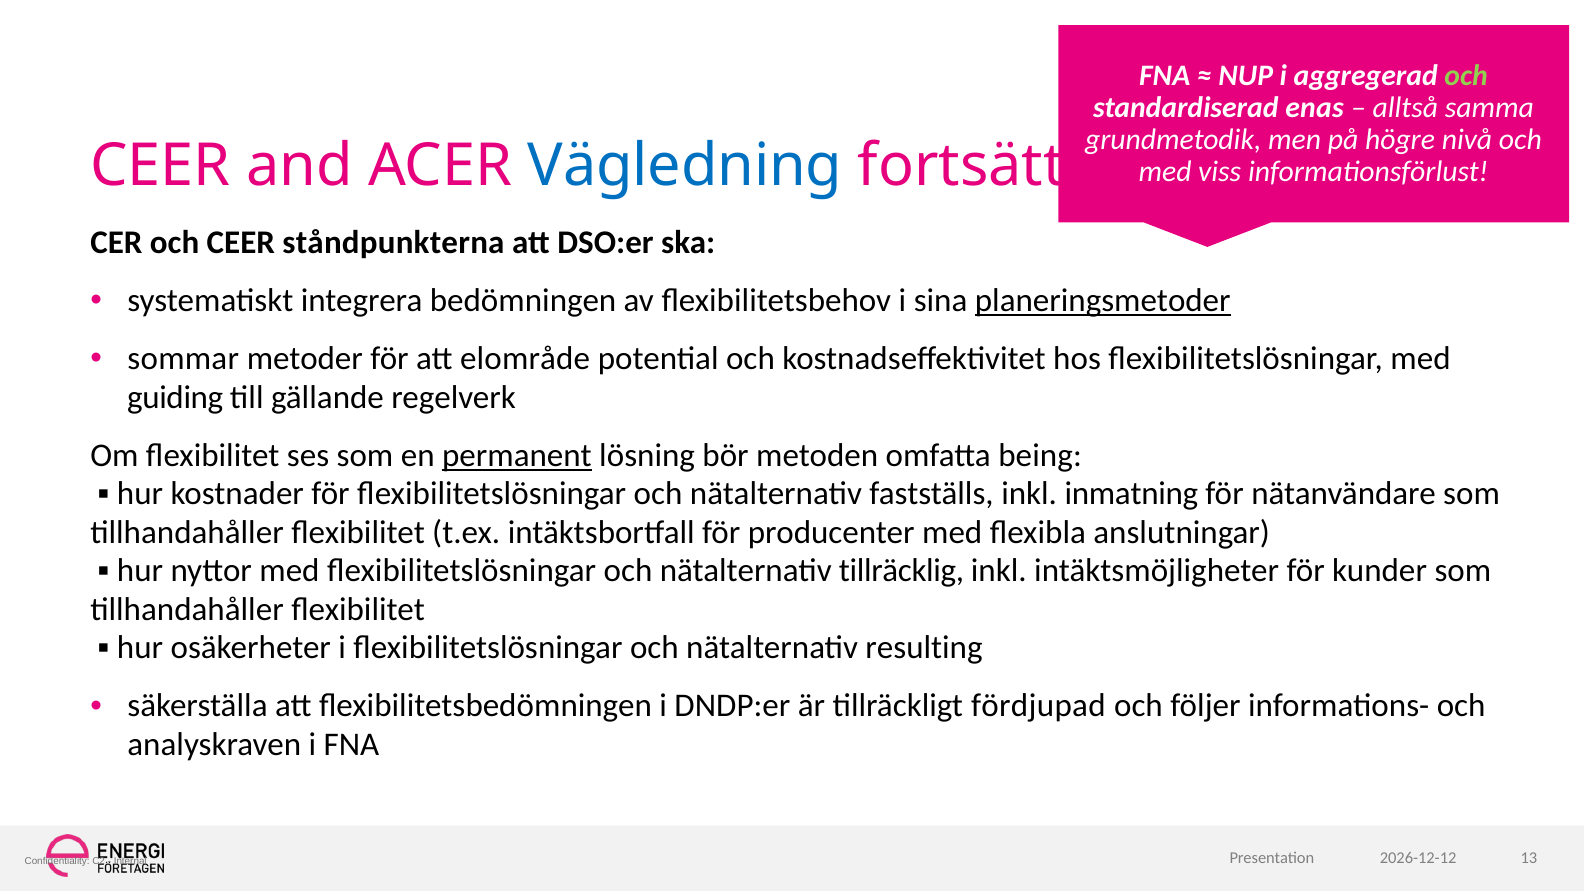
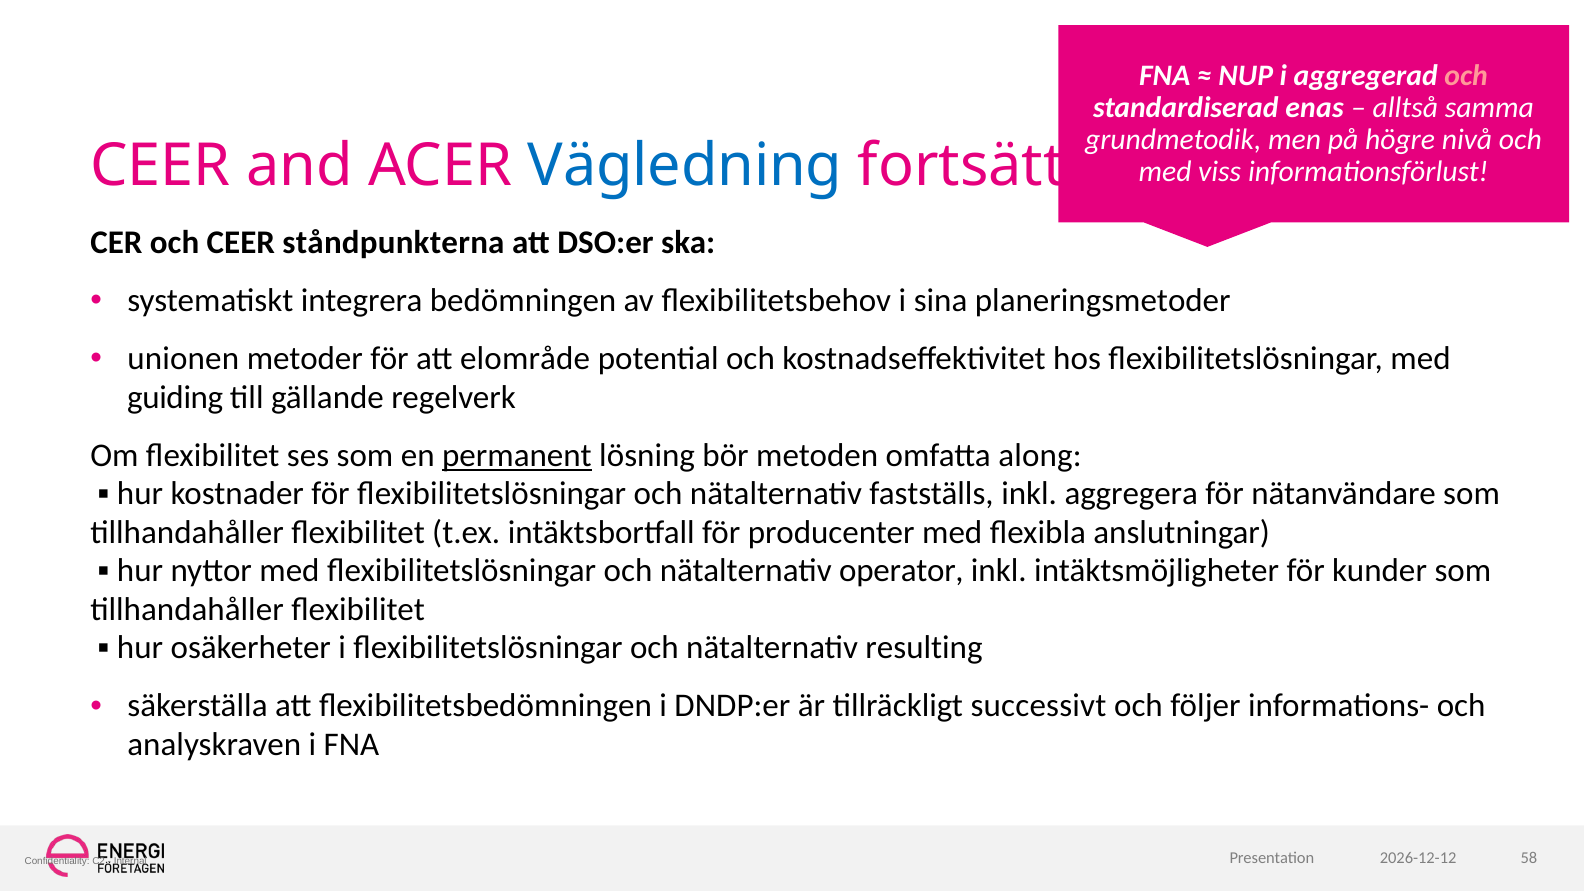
och at (1466, 75) colour: light green -> pink
planeringsmetoder underline: present -> none
sommar: sommar -> unionen
being: being -> along
inmatning: inmatning -> aggregera
tillräcklig: tillräcklig -> operator
fördjupad: fördjupad -> successivt
13: 13 -> 58
